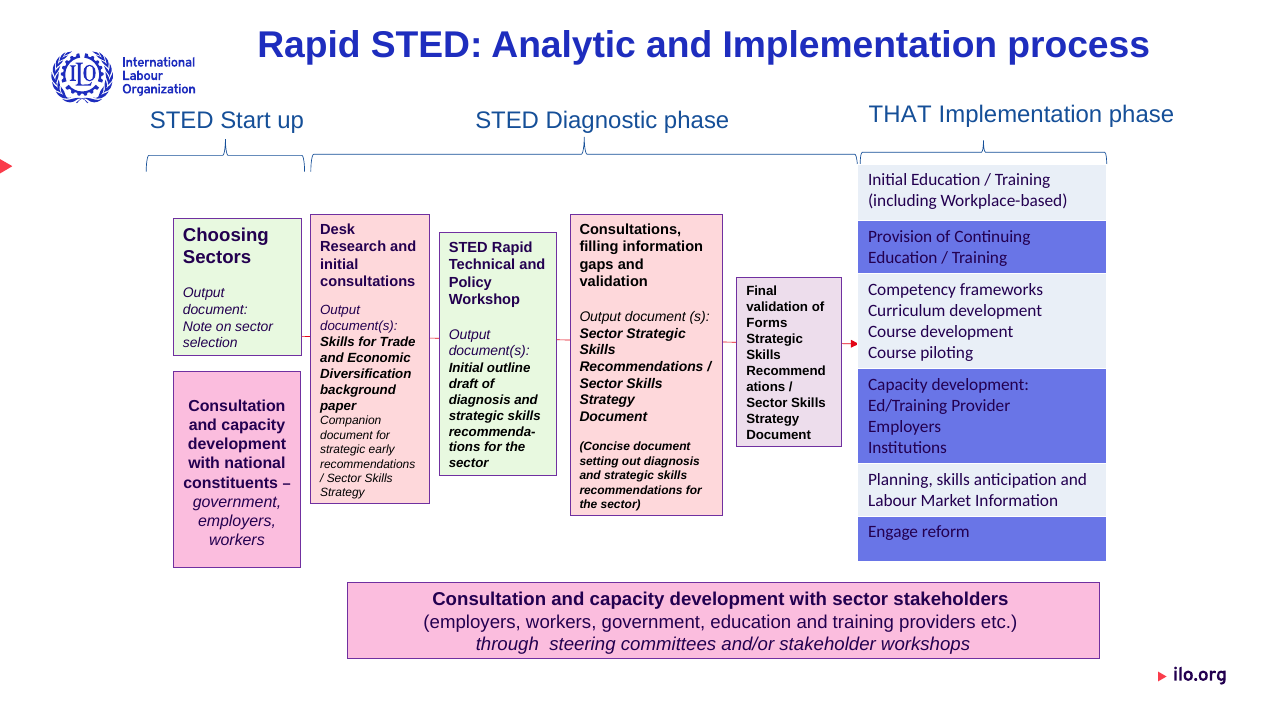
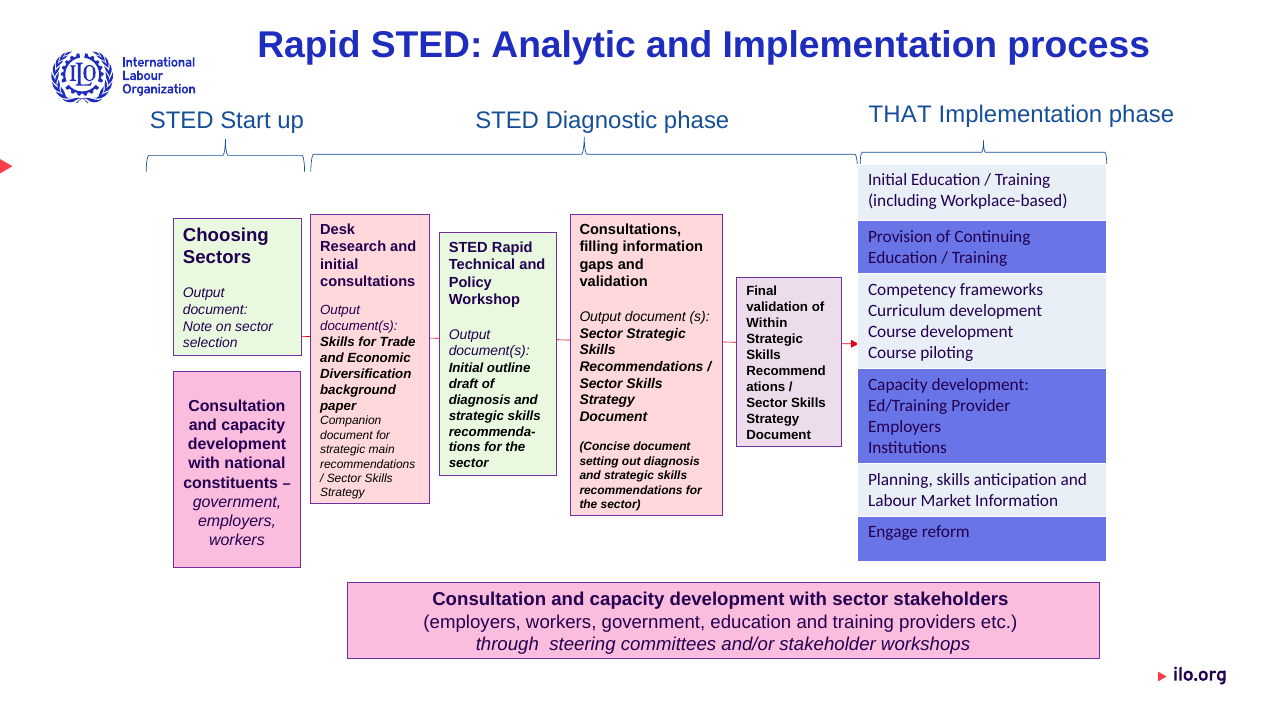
Forms: Forms -> Within
early: early -> main
